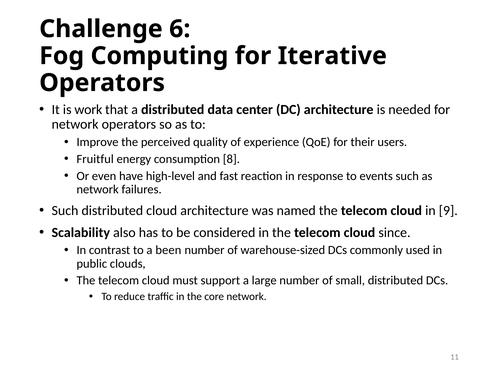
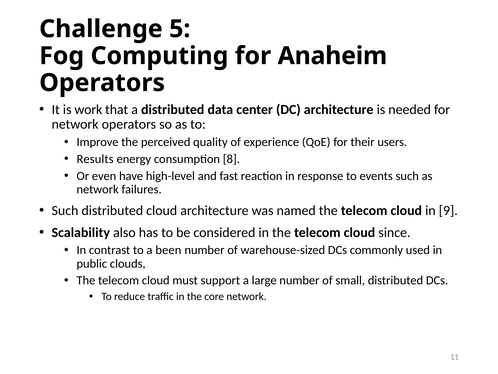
6: 6 -> 5
Iterative: Iterative -> Anaheim
Fruitful: Fruitful -> Results
